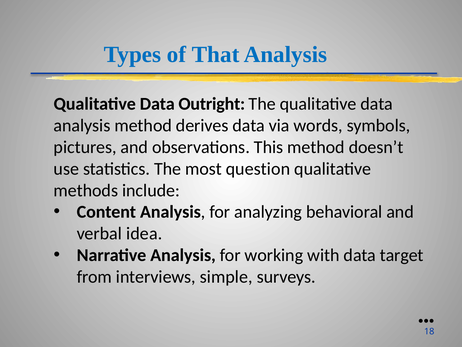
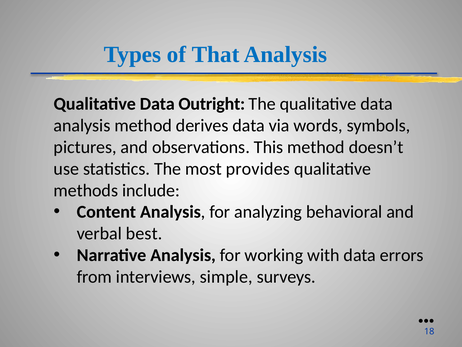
question: question -> provides
idea: idea -> best
target: target -> errors
